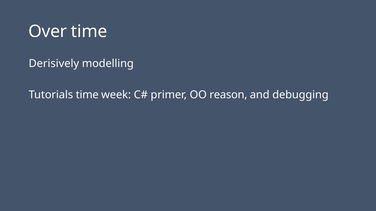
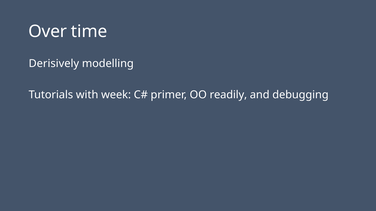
Tutorials time: time -> with
reason: reason -> readily
